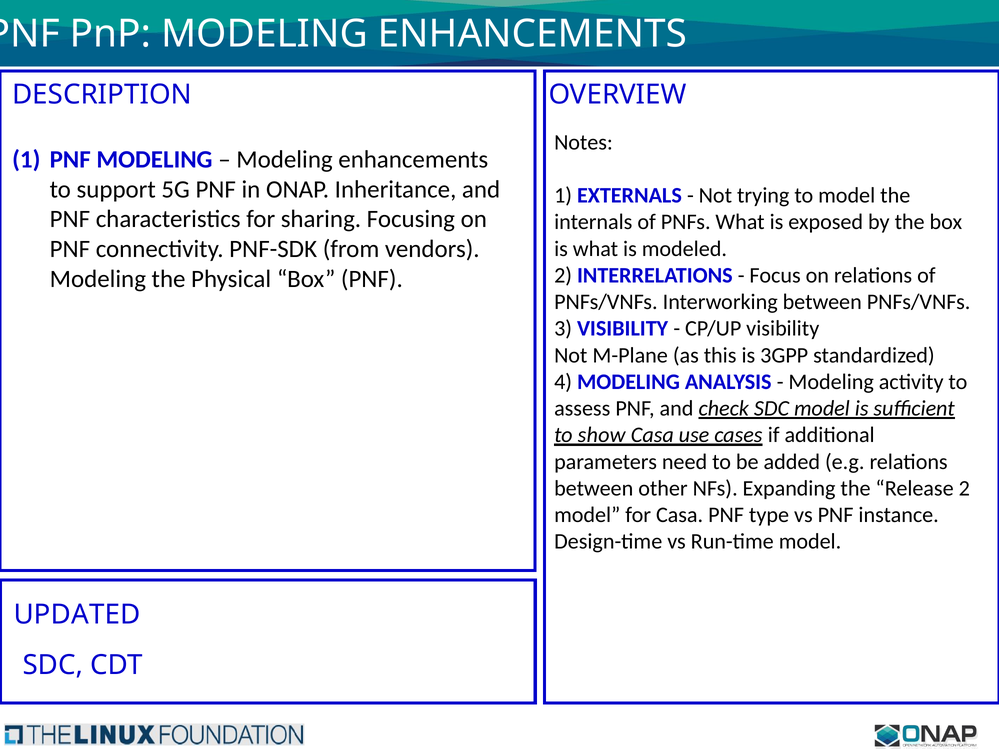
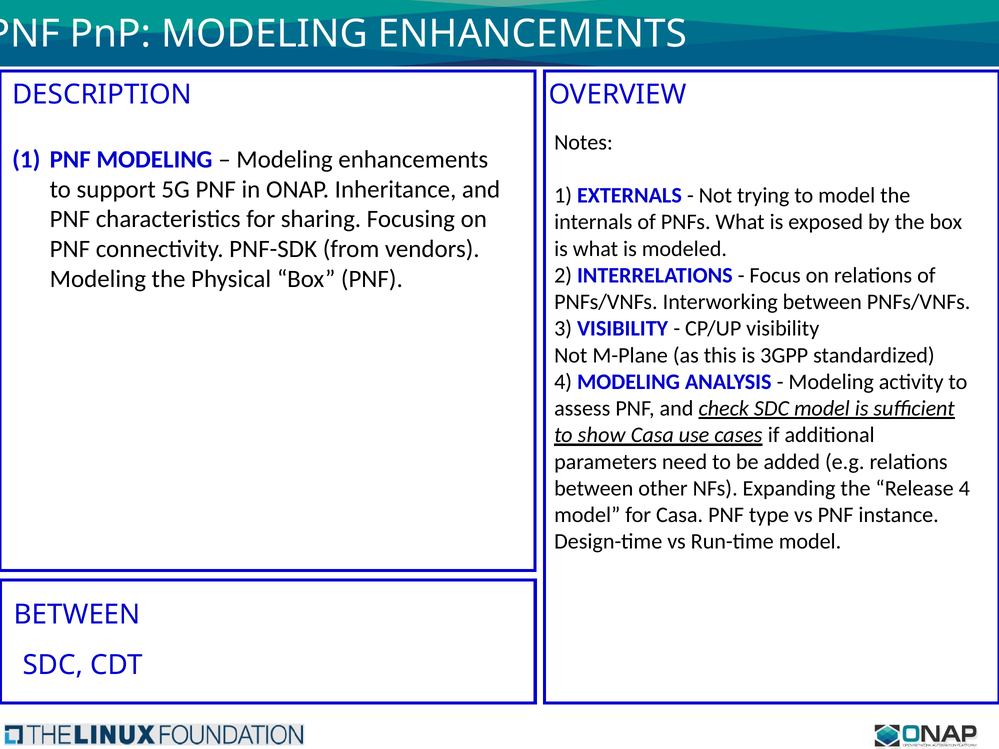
Release 2: 2 -> 4
UPDATED at (77, 615): UPDATED -> BETWEEN
